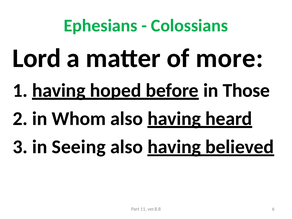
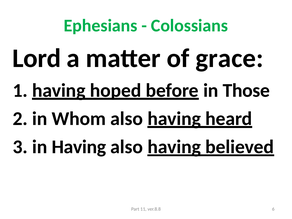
more: more -> grace
in Seeing: Seeing -> Having
